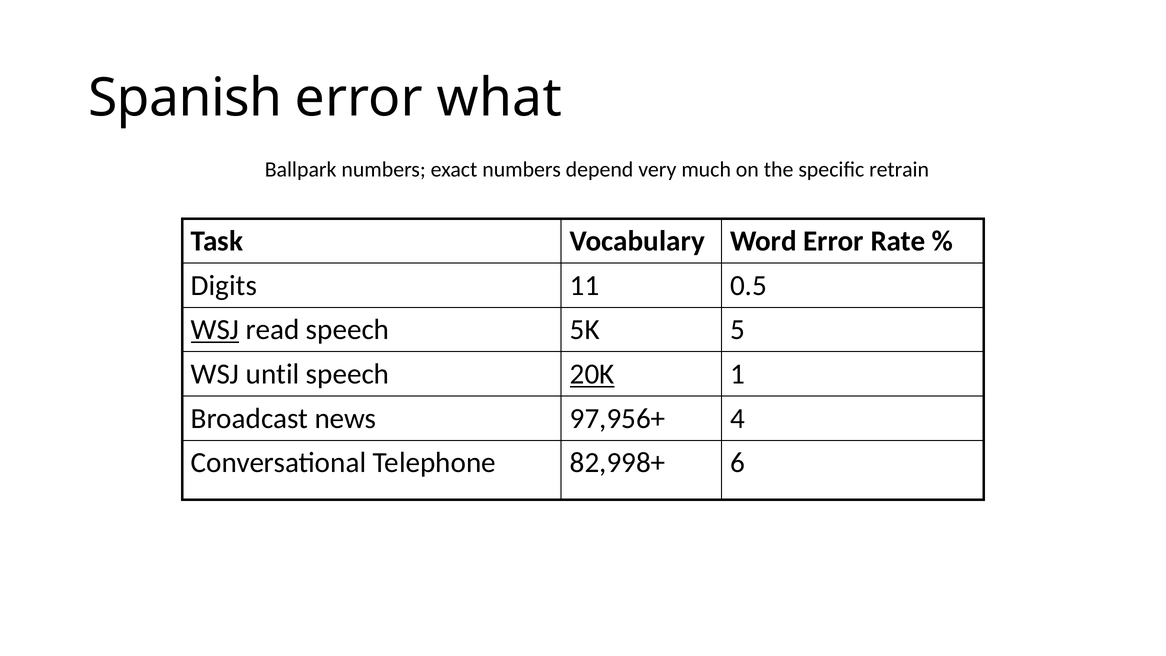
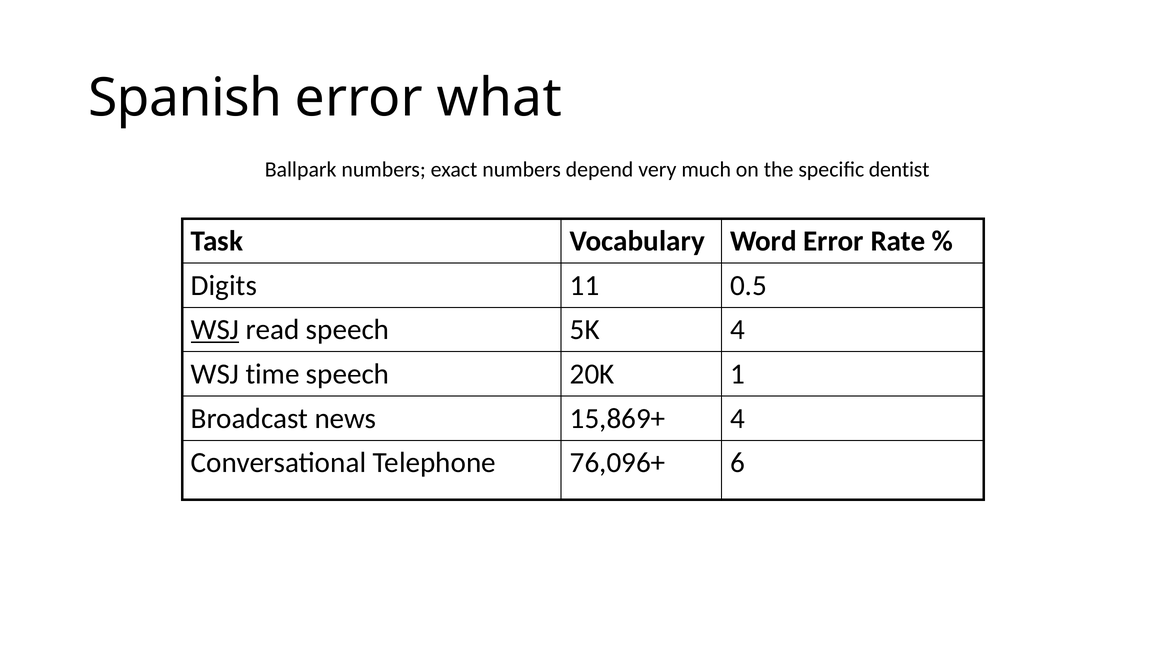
retrain: retrain -> dentist
5K 5: 5 -> 4
until: until -> time
20K underline: present -> none
97,956+: 97,956+ -> 15,869+
82,998+: 82,998+ -> 76,096+
